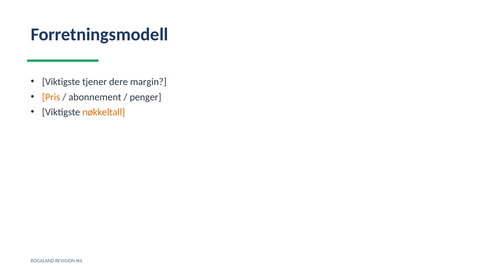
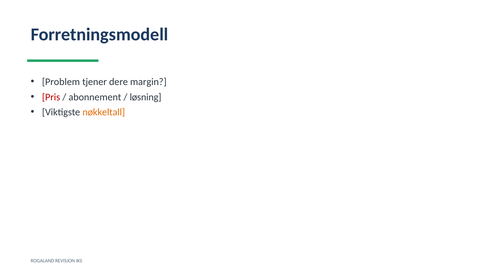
Viktigste at (61, 82): Viktigste -> Problem
Pris colour: orange -> red
penger: penger -> løsning
